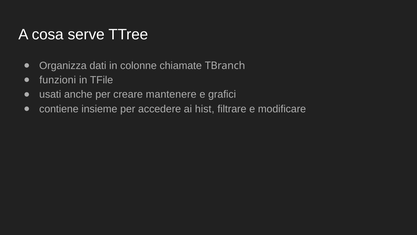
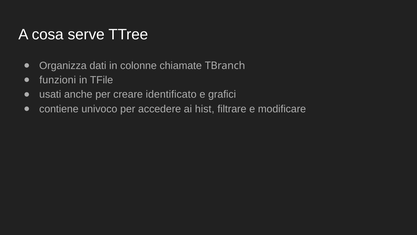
mantenere: mantenere -> identificato
insieme: insieme -> univoco
